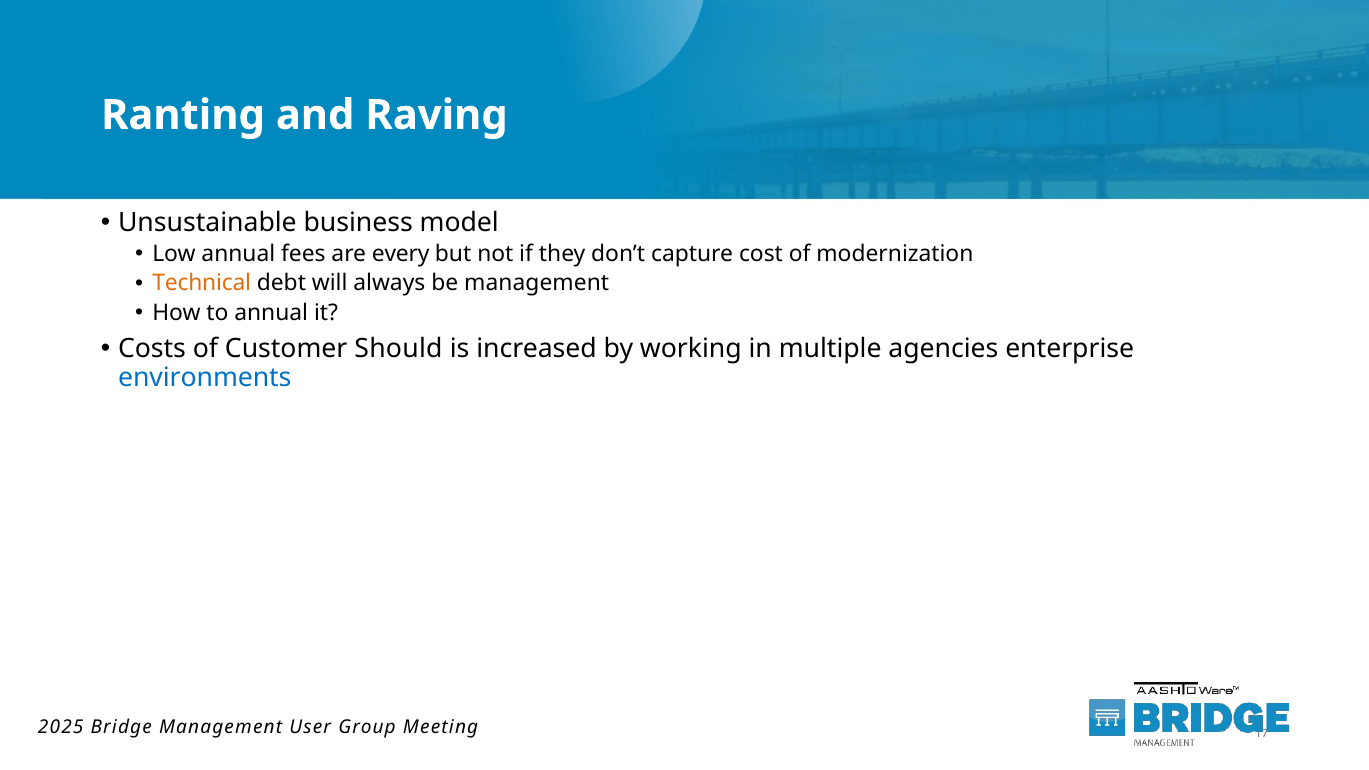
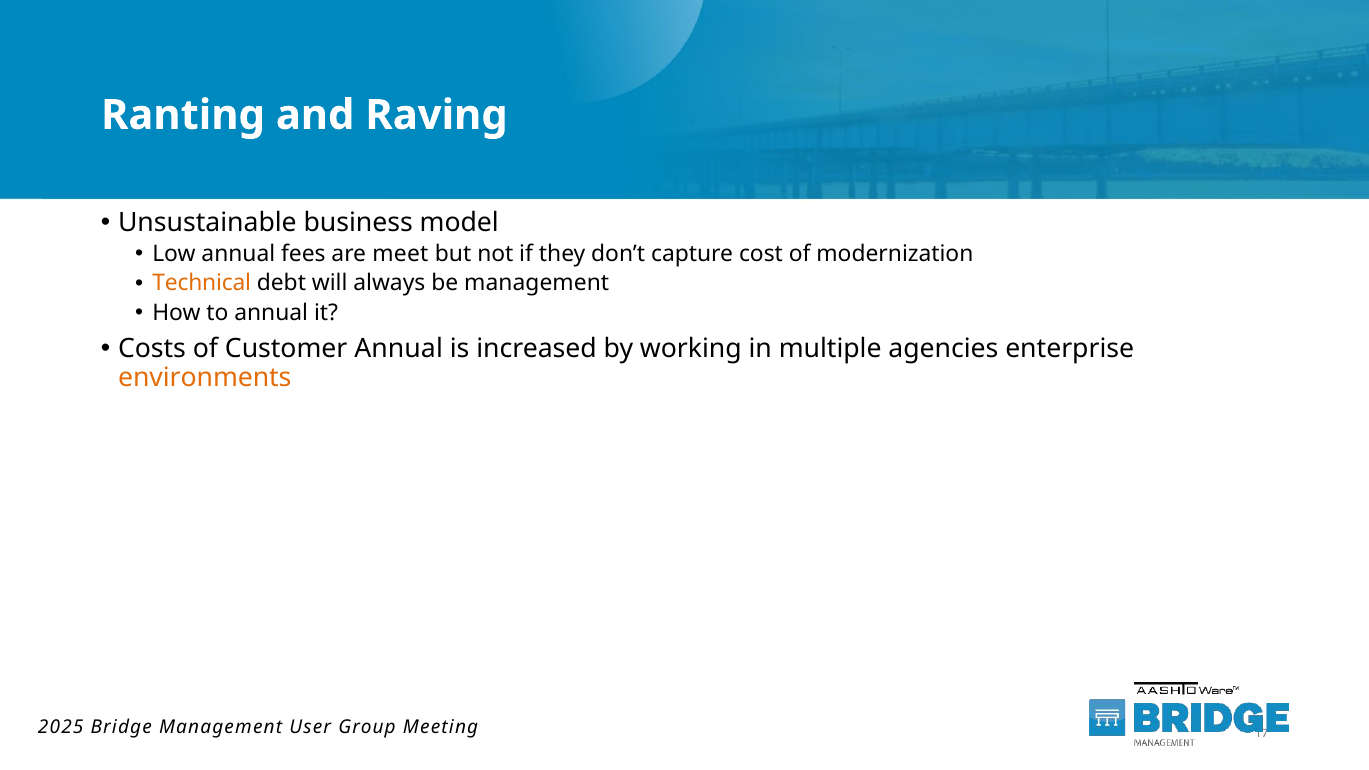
every: every -> meet
Customer Should: Should -> Annual
environments colour: blue -> orange
